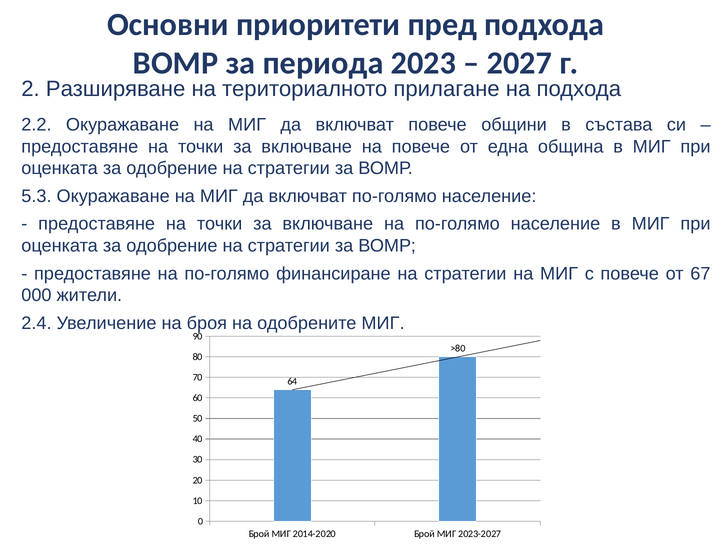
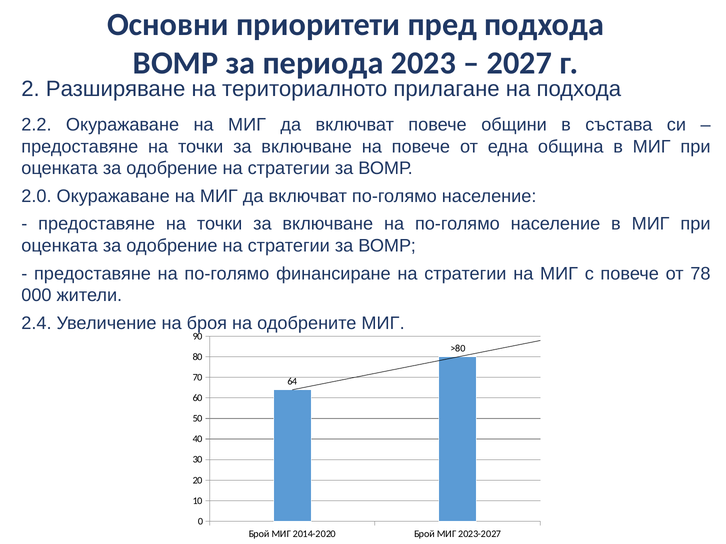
5.3: 5.3 -> 2.0
67: 67 -> 78
